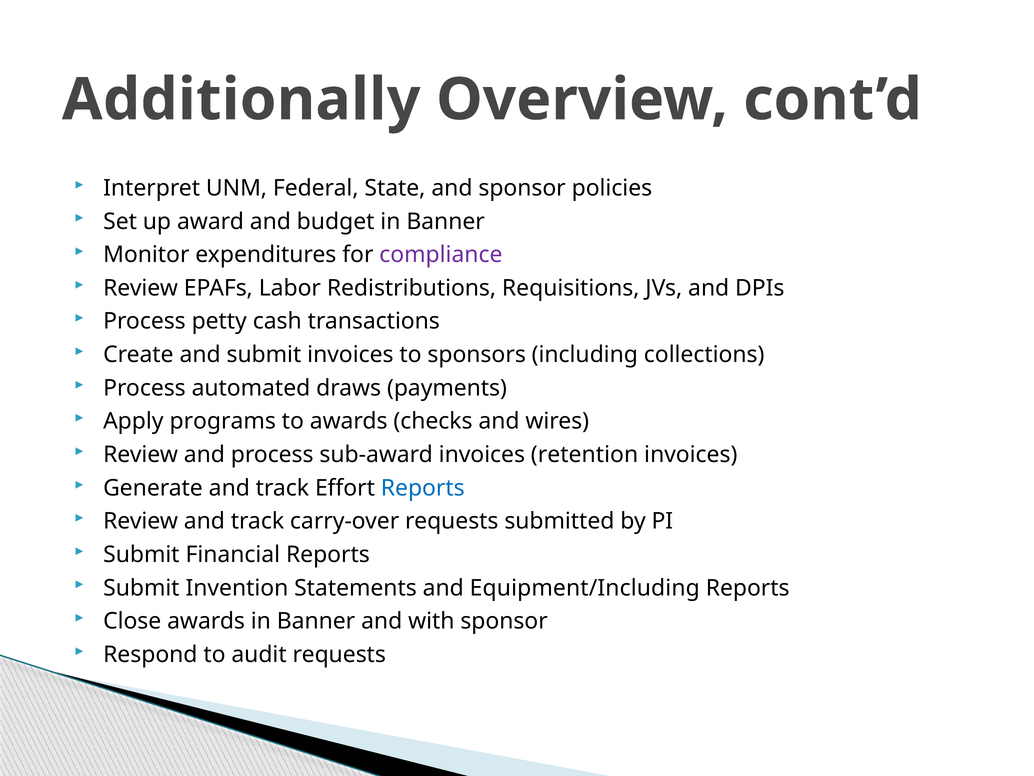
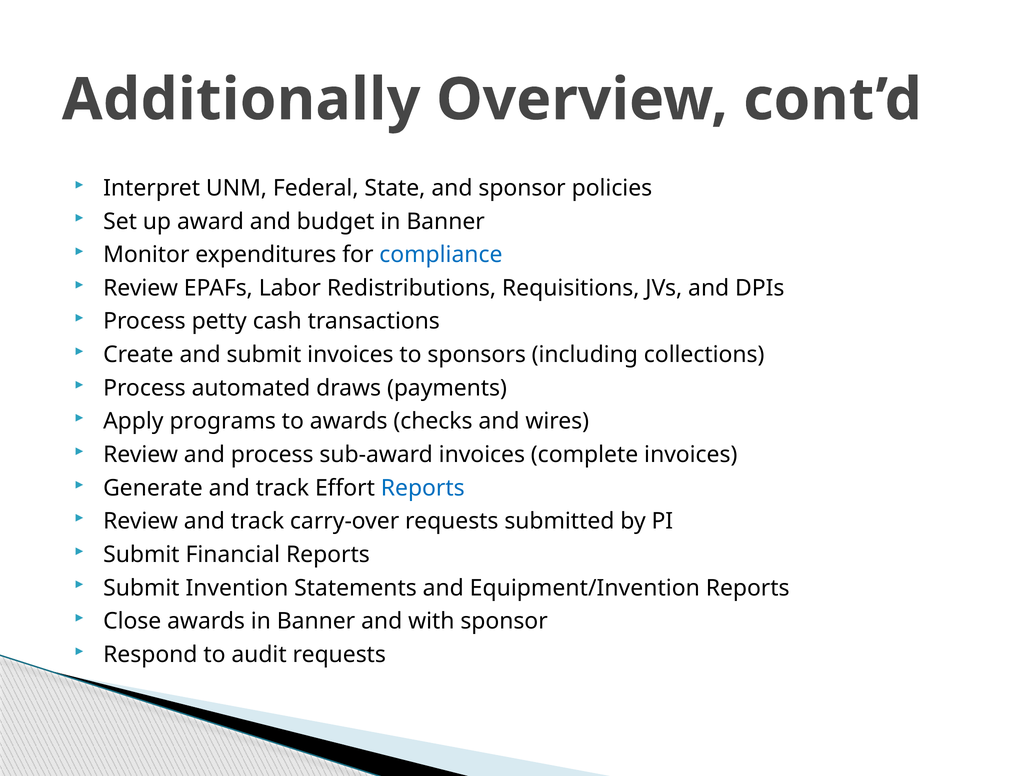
compliance colour: purple -> blue
retention: retention -> complete
Equipment/Including: Equipment/Including -> Equipment/Invention
